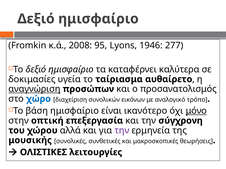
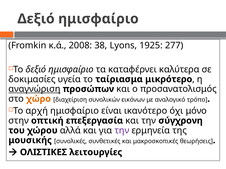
95: 95 -> 38
1946: 1946 -> 1925
αυθαίρετο: αυθαίρετο -> μικρότερο
χώρο colour: blue -> orange
βάση: βάση -> αρχή
μόνο underline: present -> none
